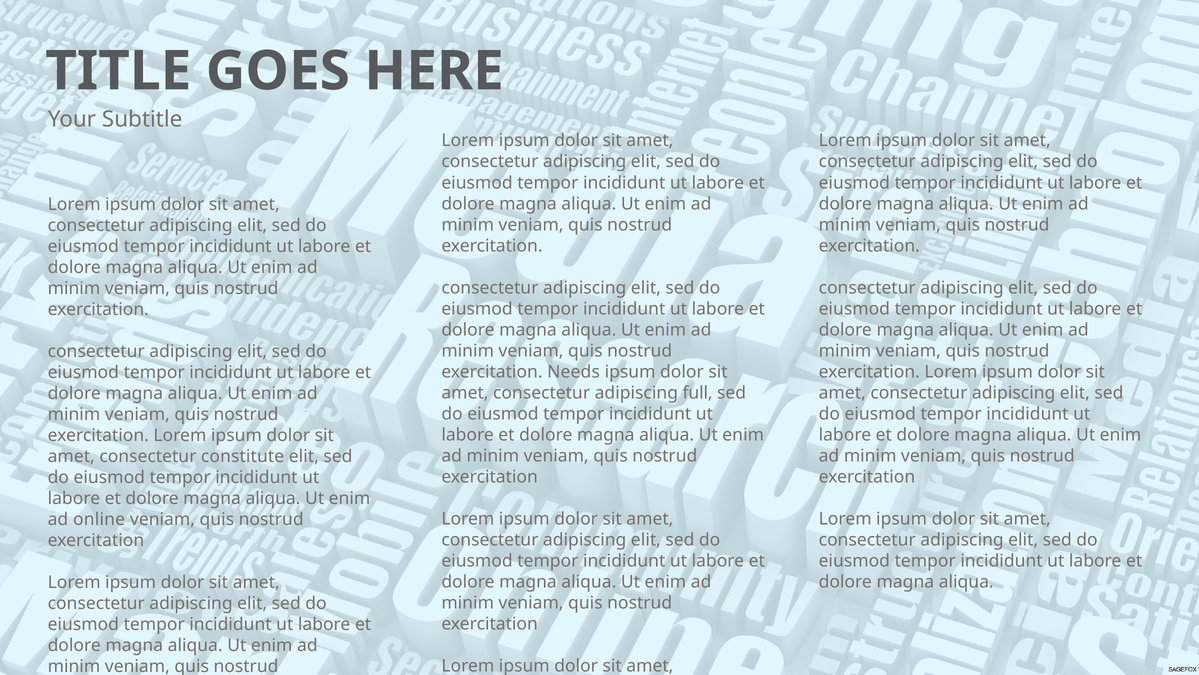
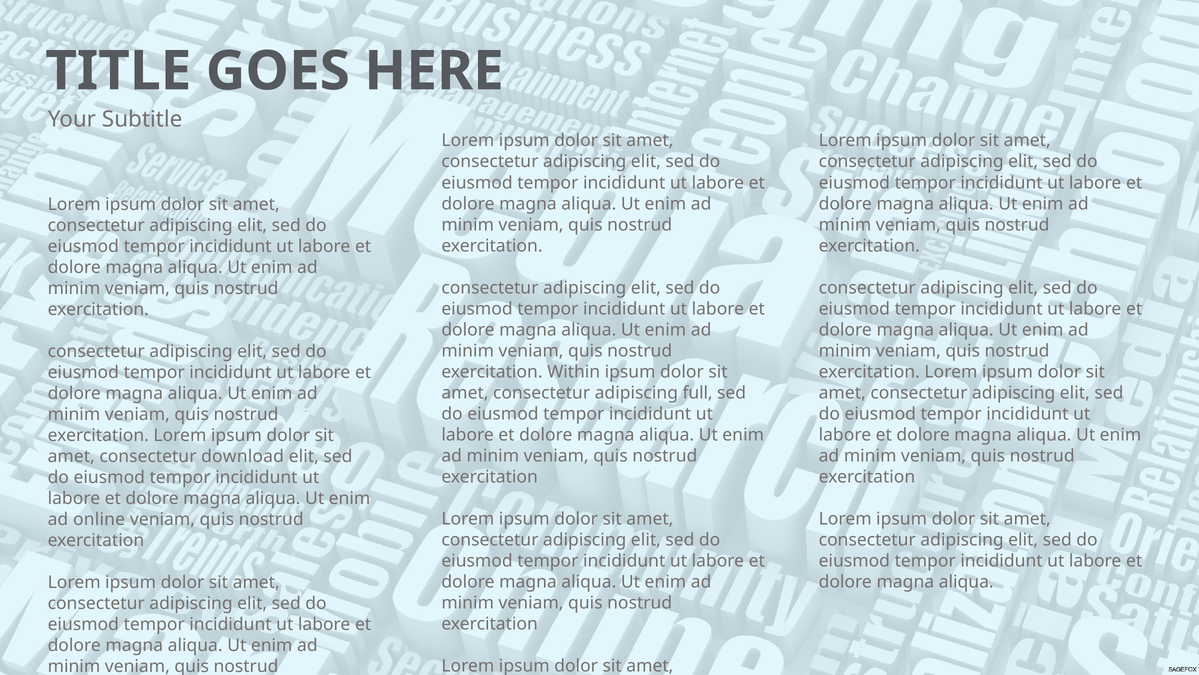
Needs: Needs -> Within
constitute: constitute -> download
